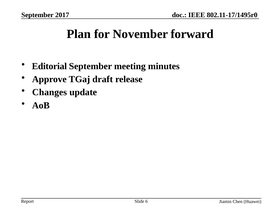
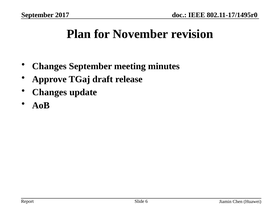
forward: forward -> revision
Editorial at (49, 66): Editorial -> Changes
